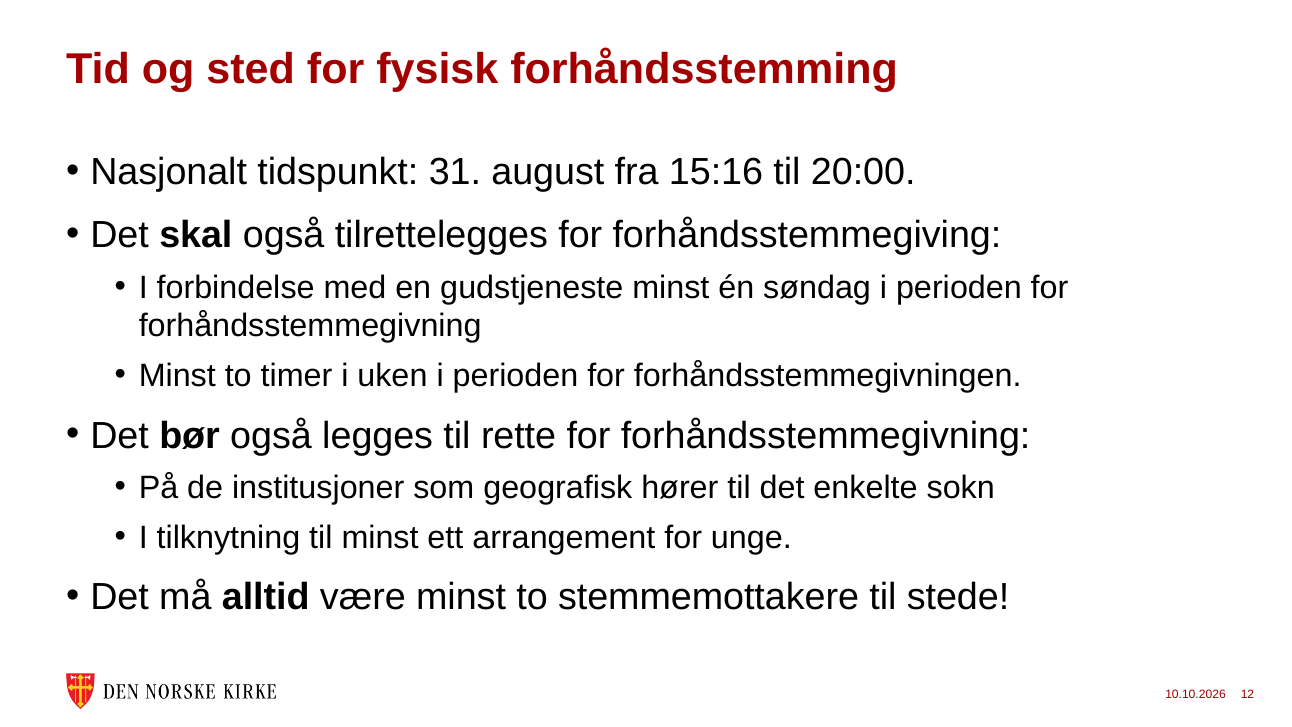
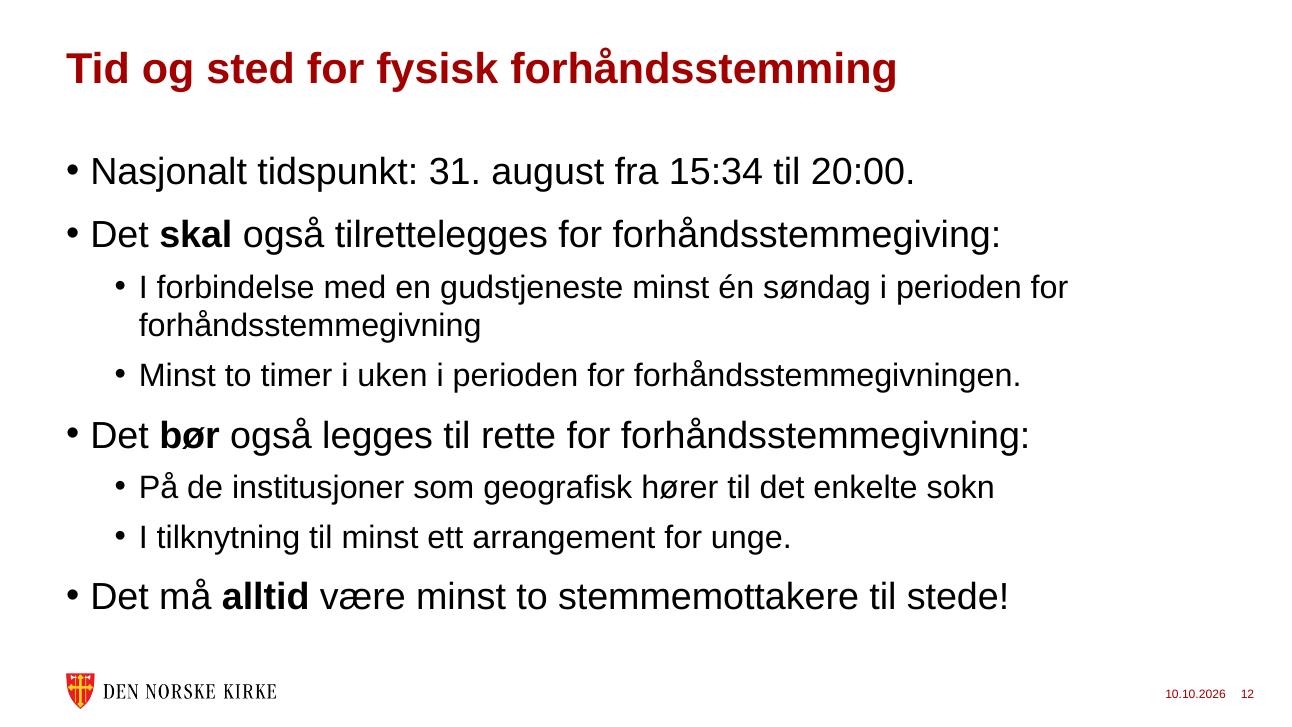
15:16: 15:16 -> 15:34
